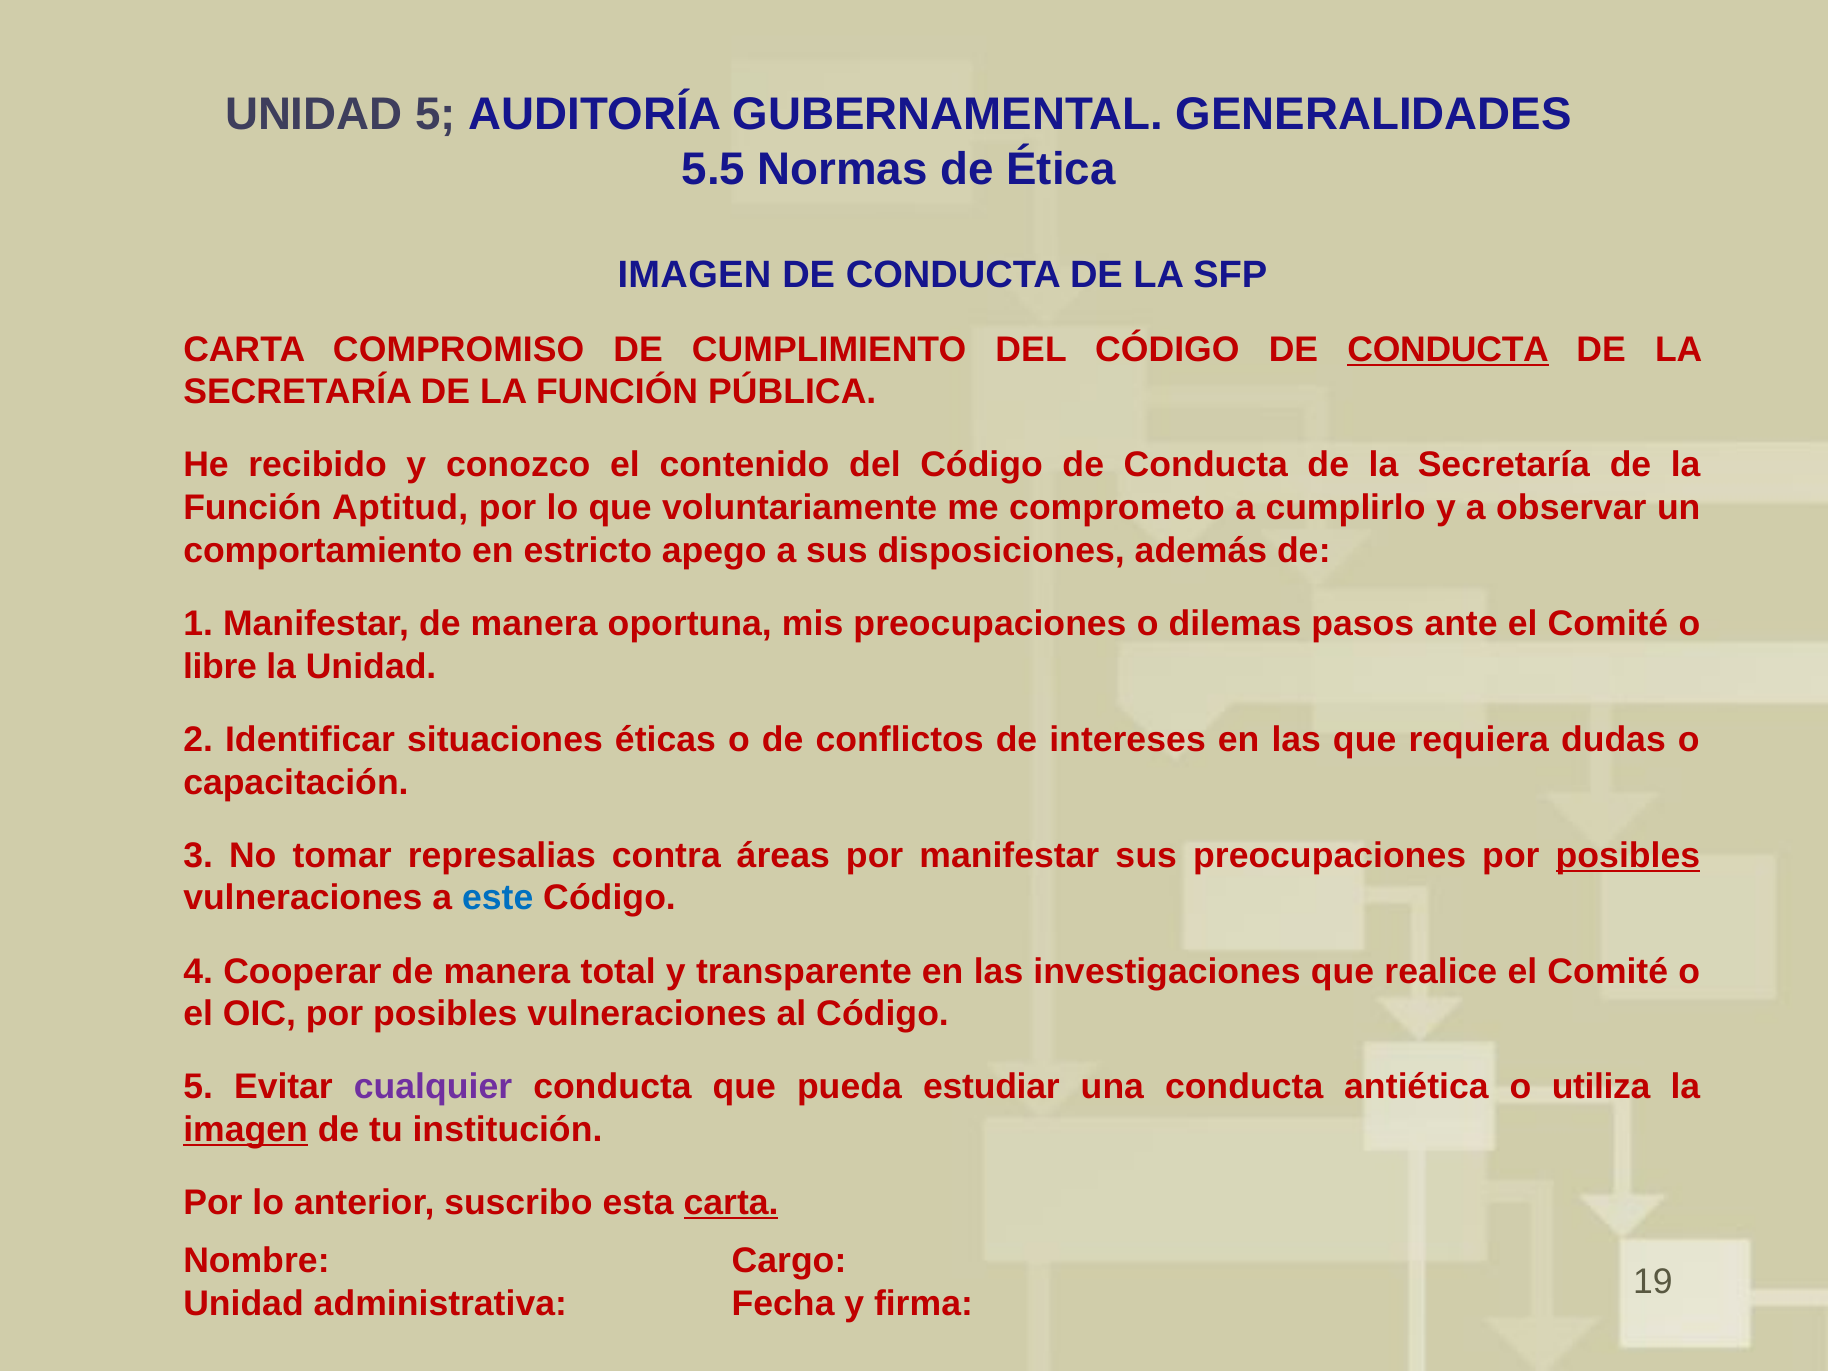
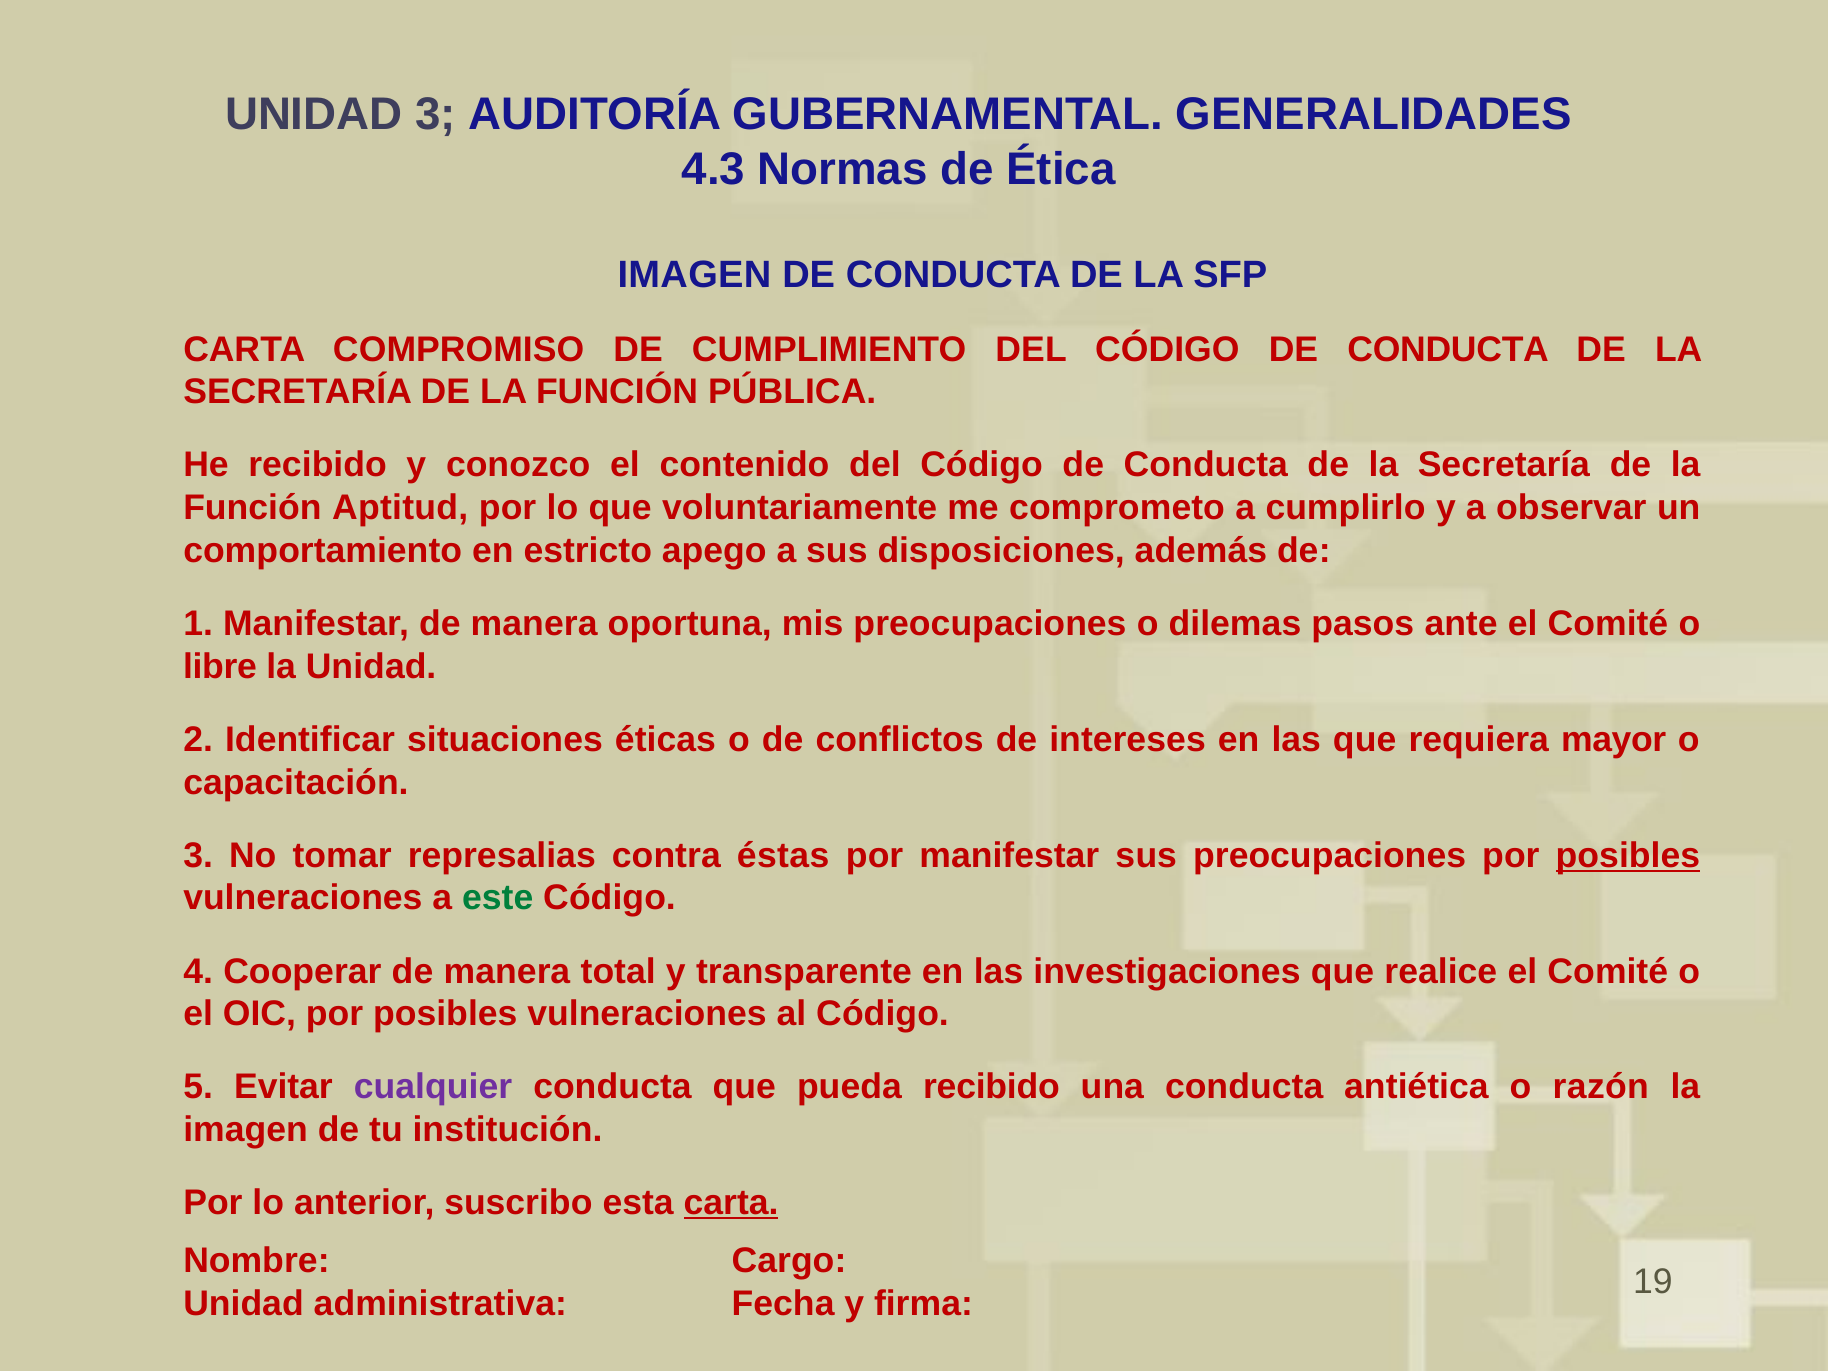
UNIDAD 5: 5 -> 3
5.5: 5.5 -> 4.3
CONDUCTA at (1448, 349) underline: present -> none
dudas: dudas -> mayor
áreas: áreas -> éstas
este colour: blue -> green
pueda estudiar: estudiar -> recibido
utiliza: utiliza -> razón
imagen at (246, 1130) underline: present -> none
